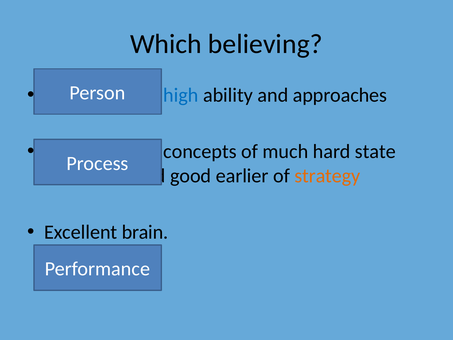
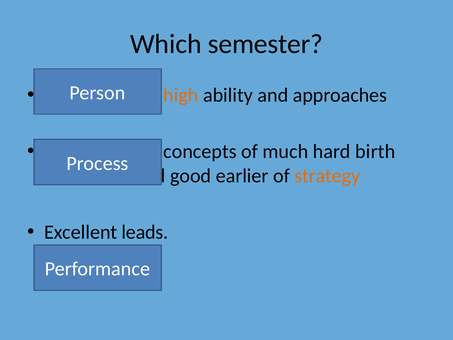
believing: believing -> semester
high colour: blue -> orange
state: state -> birth
brain: brain -> leads
